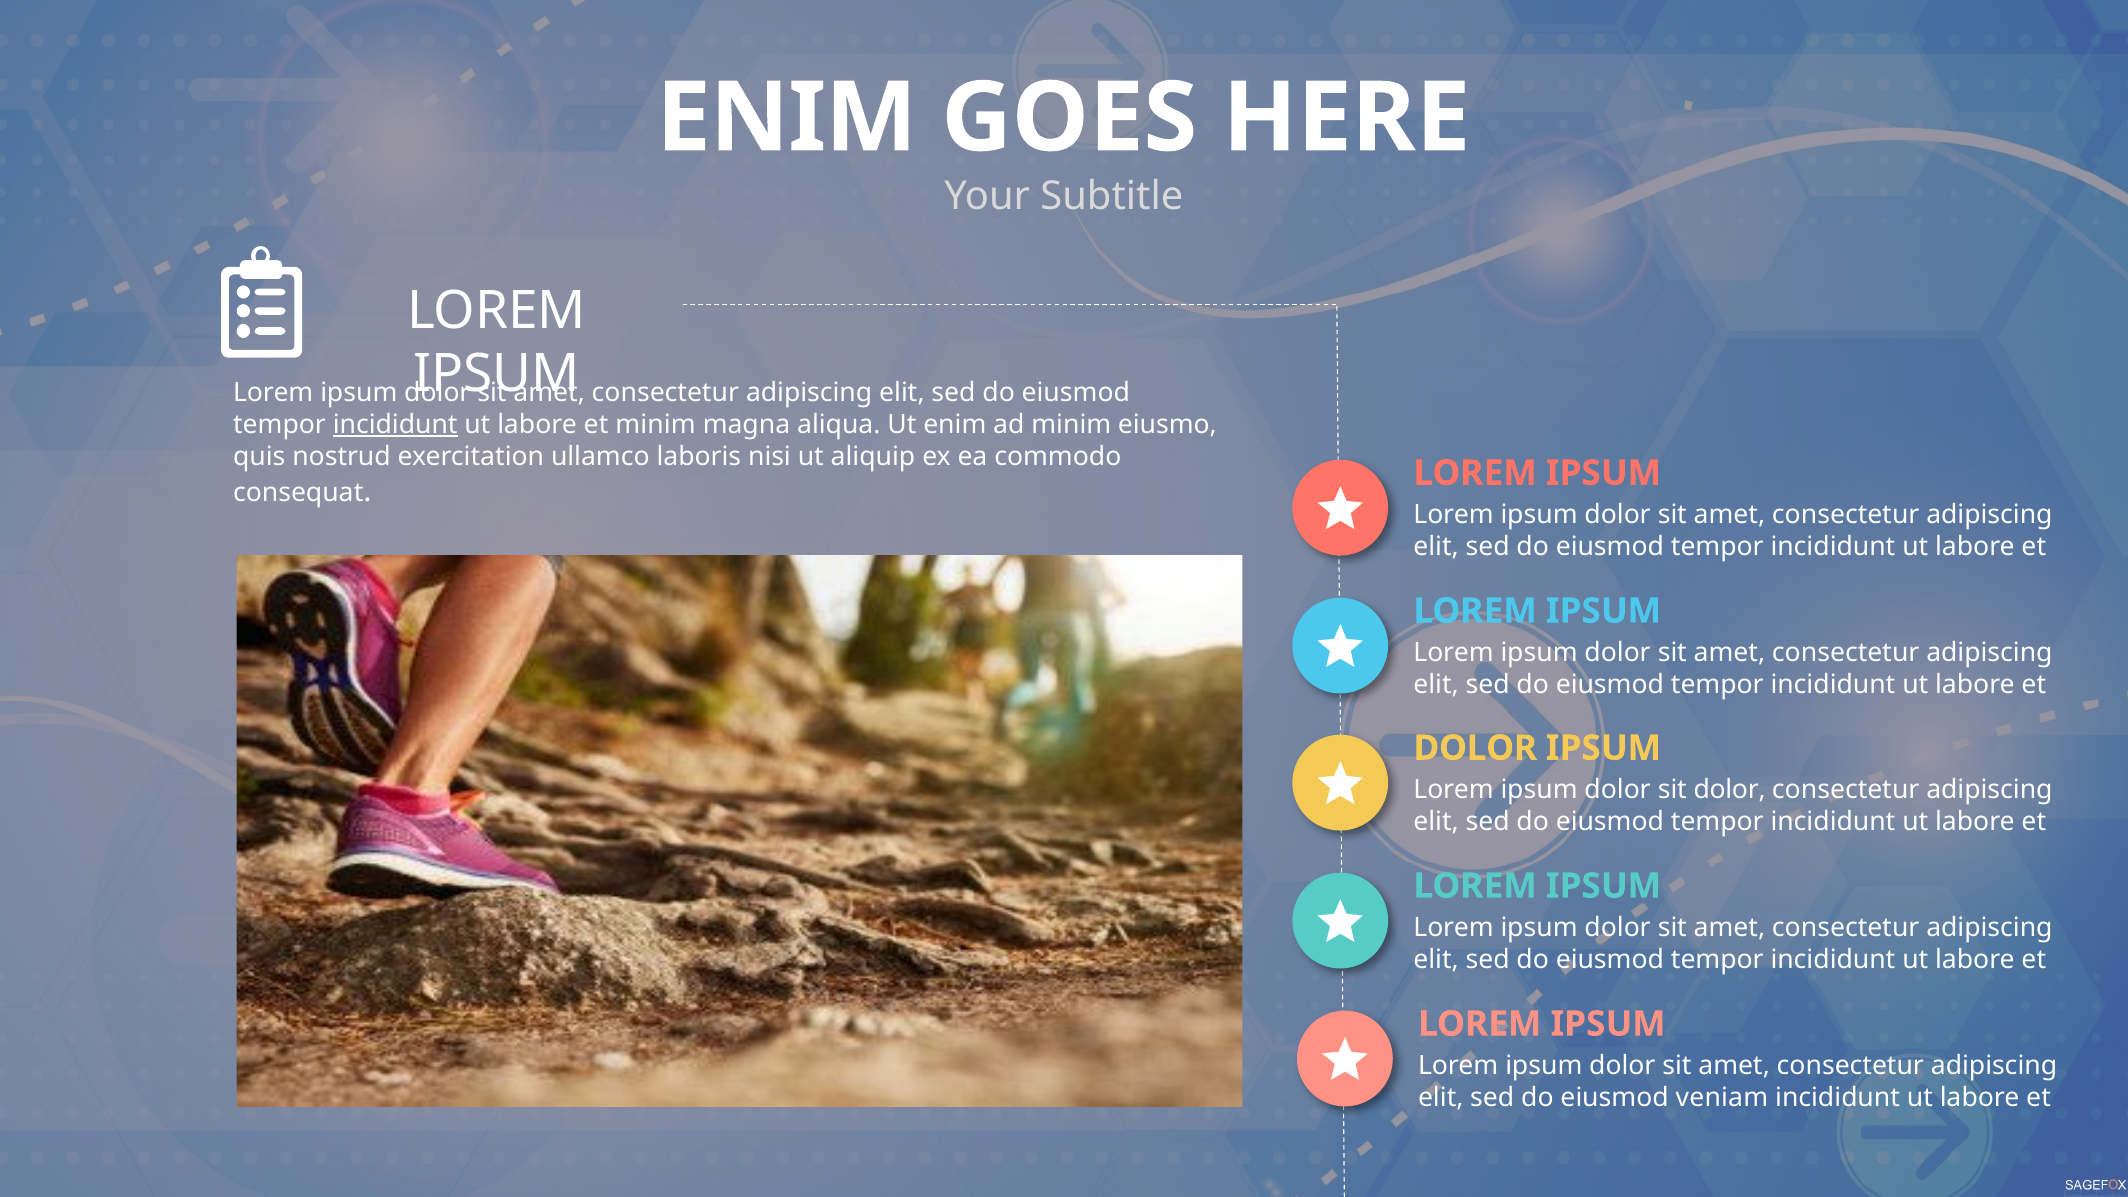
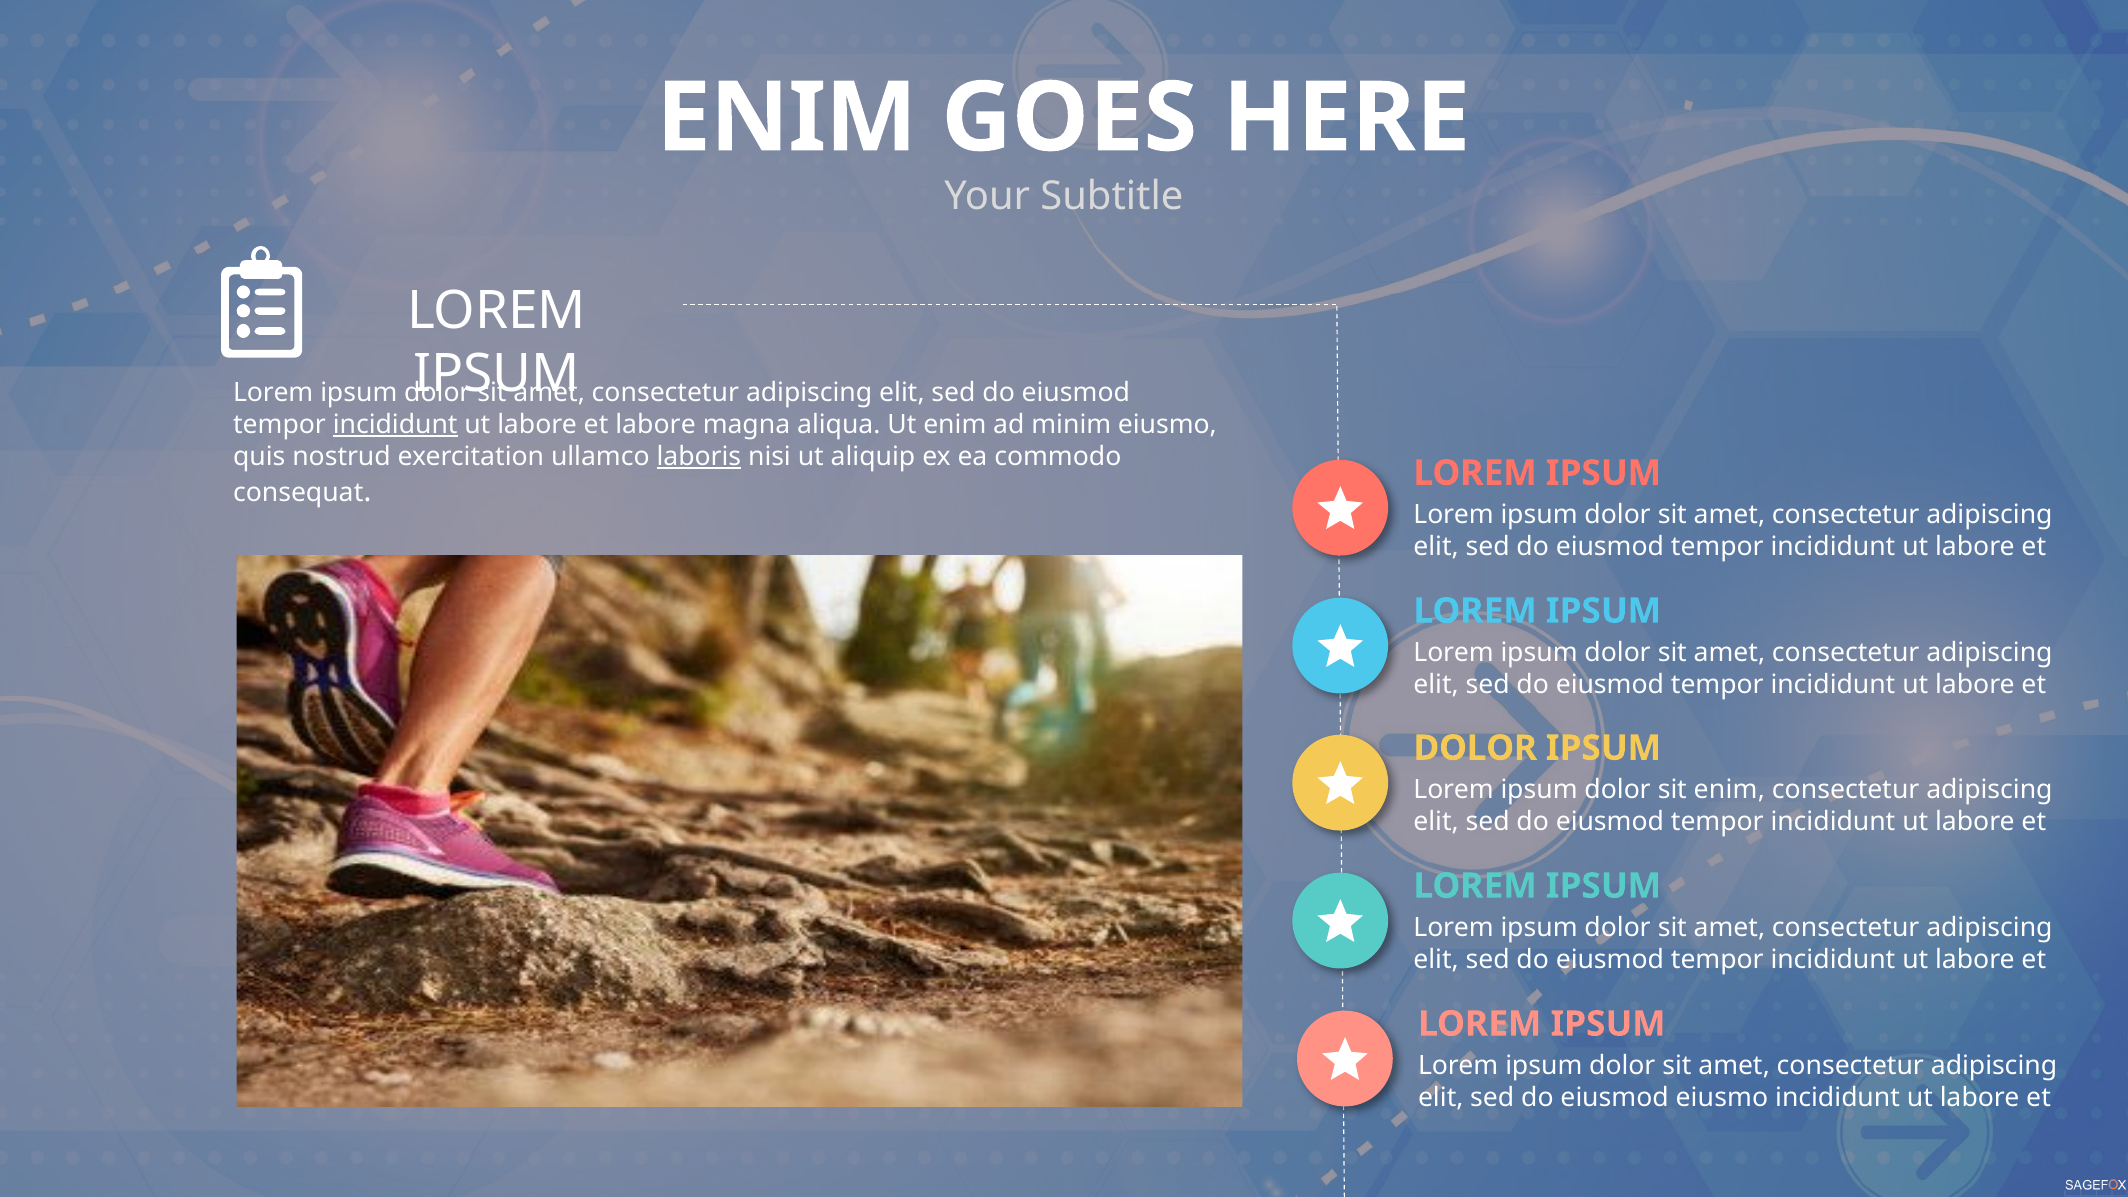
et minim: minim -> labore
laboris underline: none -> present
sit dolor: dolor -> enim
eiusmod veniam: veniam -> eiusmo
